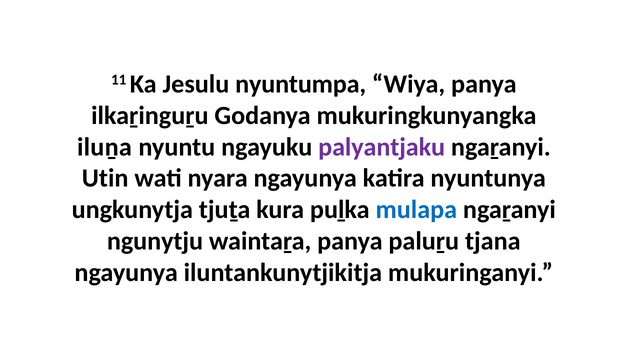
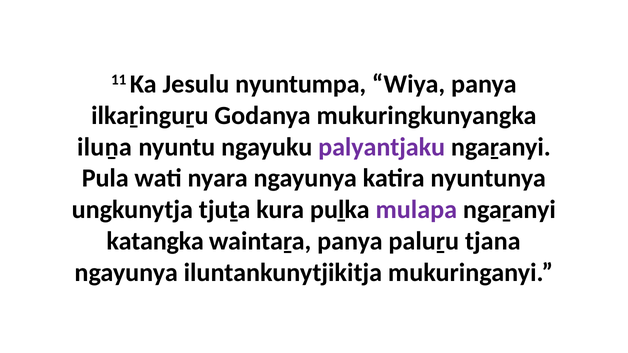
Utin: Utin -> Pula
mulapa colour: blue -> purple
ngunytju: ngunytju -> katangka
